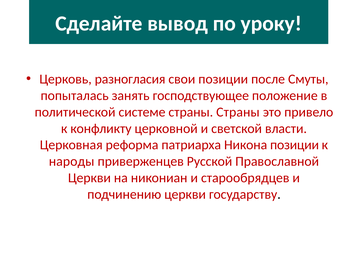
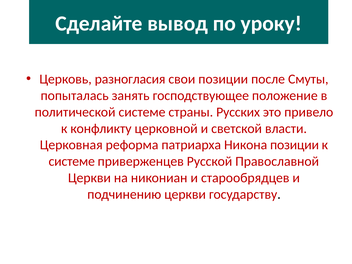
страны Страны: Страны -> Русских
народы at (72, 161): народы -> системе
